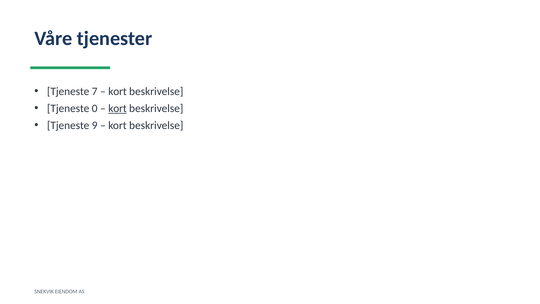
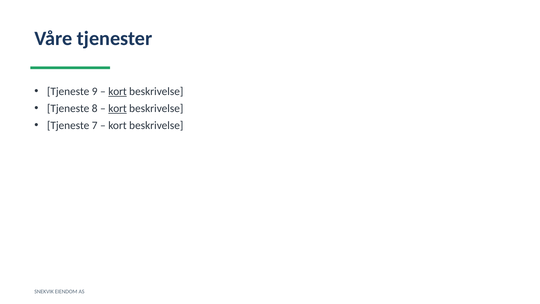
7: 7 -> 9
kort at (117, 91) underline: none -> present
0: 0 -> 8
9: 9 -> 7
